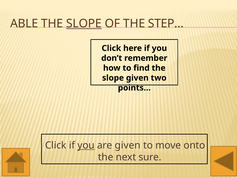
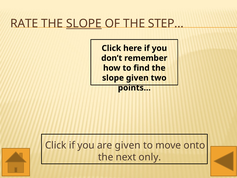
ABLE: ABLE -> RATE
you at (86, 145) underline: present -> none
sure: sure -> only
